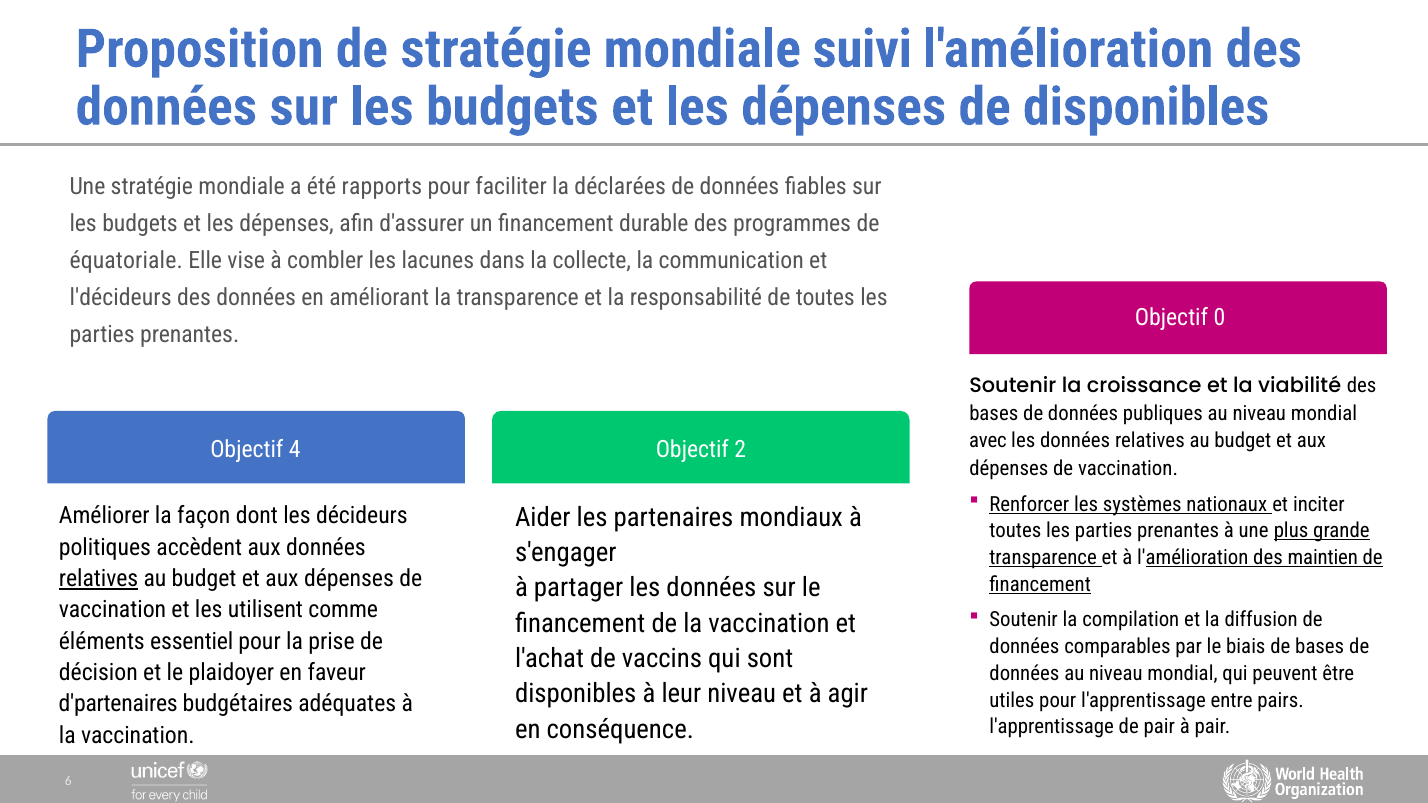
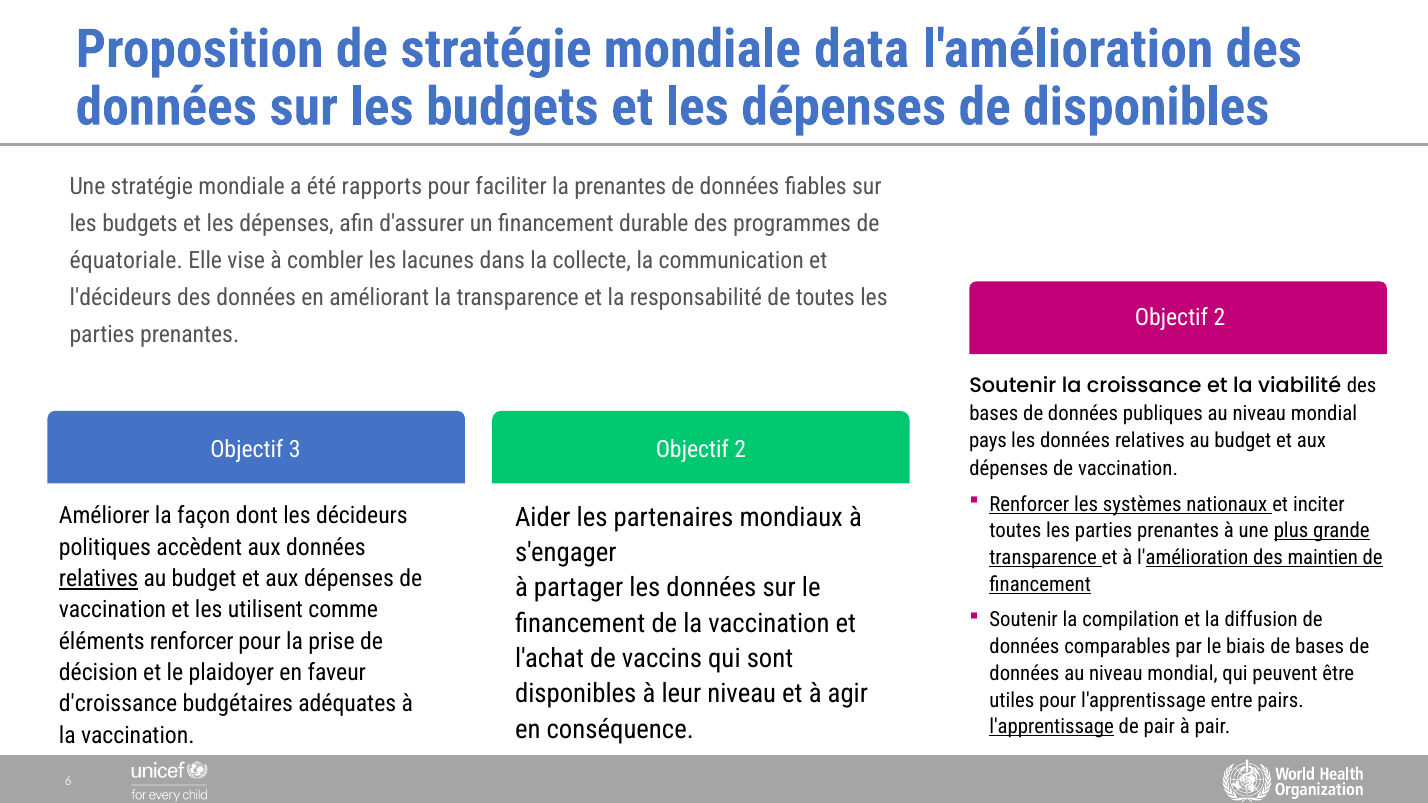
suivi: suivi -> data
la déclarées: déclarées -> prenantes
0 at (1219, 318): 0 -> 2
avec: avec -> pays
4: 4 -> 3
éléments essentiel: essentiel -> renforcer
d'partenaires: d'partenaires -> d'croissance
l'apprentissage at (1052, 727) underline: none -> present
